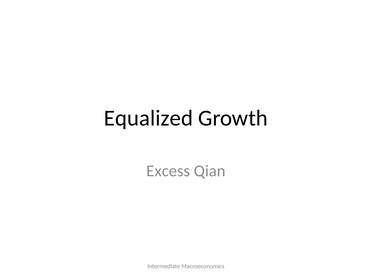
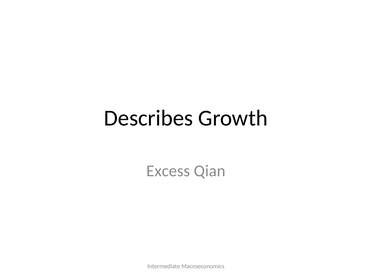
Equalized: Equalized -> Describes
